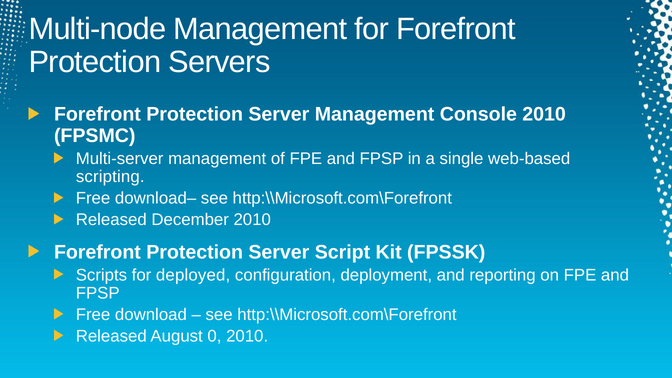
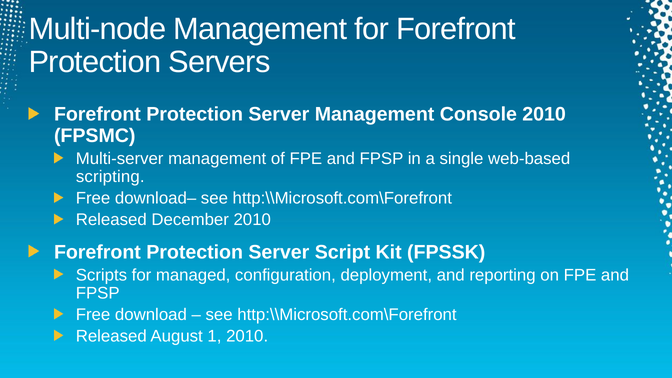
deployed: deployed -> managed
0: 0 -> 1
